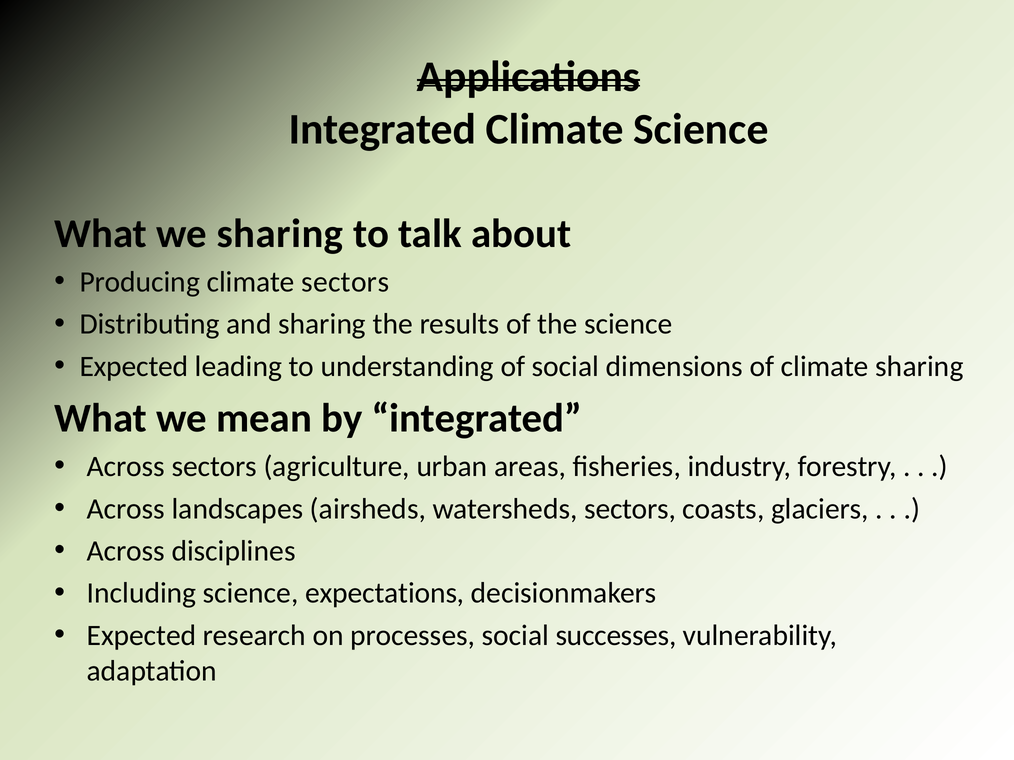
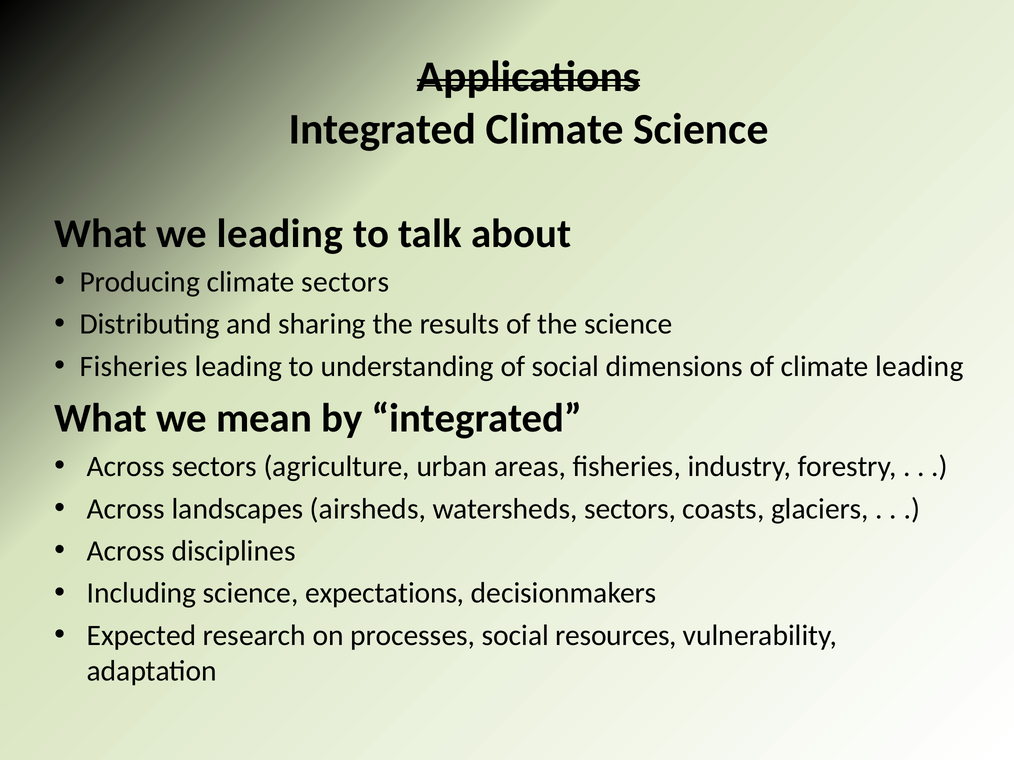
we sharing: sharing -> leading
Expected at (134, 367): Expected -> Fisheries
climate sharing: sharing -> leading
successes: successes -> resources
